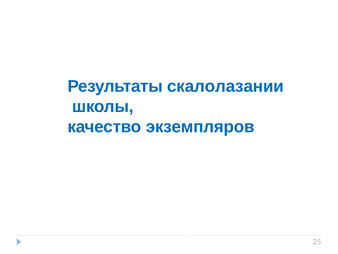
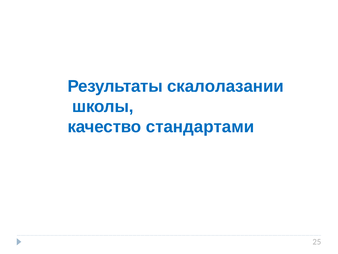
экземпляров: экземпляров -> стандартами
